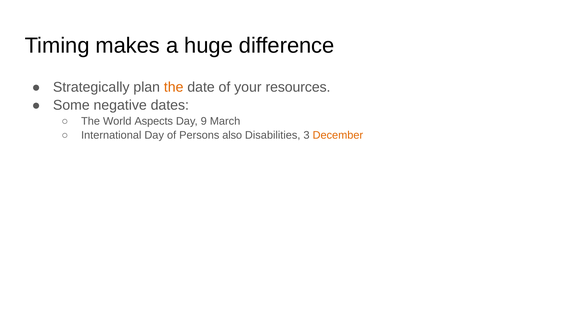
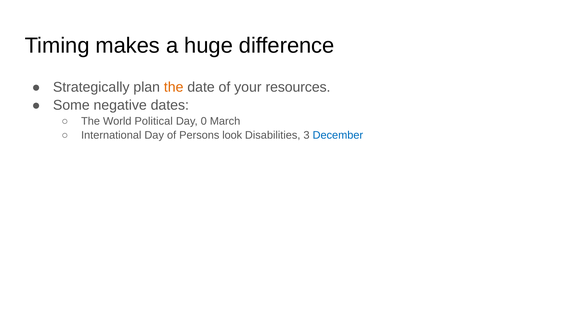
Aspects: Aspects -> Political
9: 9 -> 0
also: also -> look
December colour: orange -> blue
